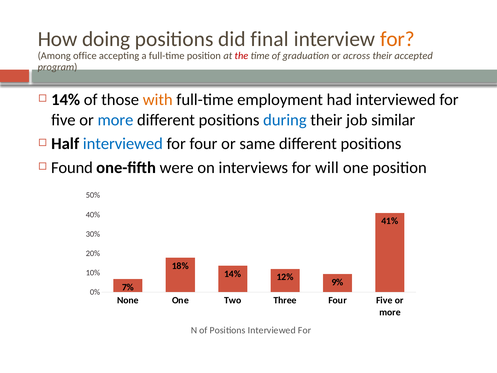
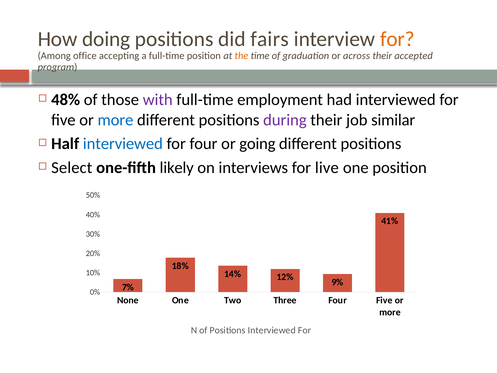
final: final -> fairs
the colour: red -> orange
14% at (66, 100): 14% -> 48%
with colour: orange -> purple
during colour: blue -> purple
same: same -> going
Found: Found -> Select
were: were -> likely
will: will -> live
